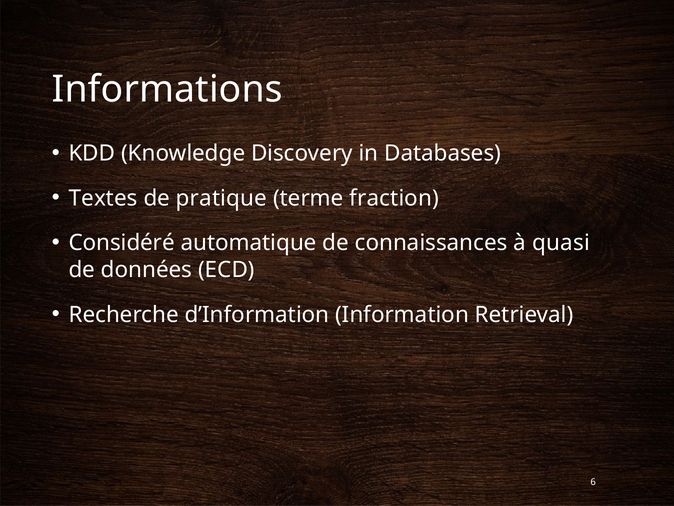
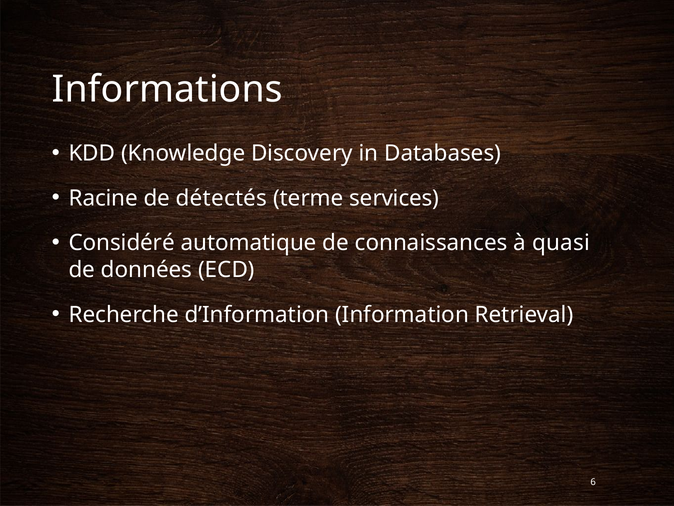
Textes: Textes -> Racine
pratique: pratique -> détectés
fraction: fraction -> services
